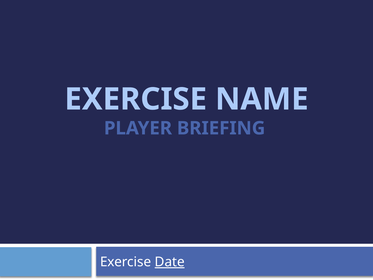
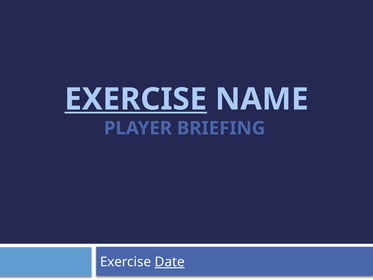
EXERCISE at (136, 99) underline: none -> present
